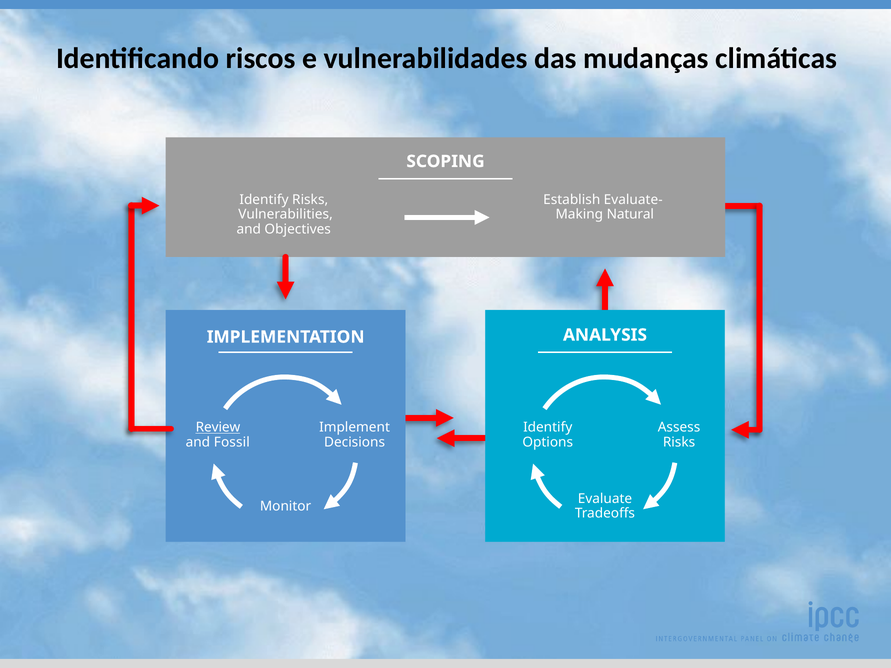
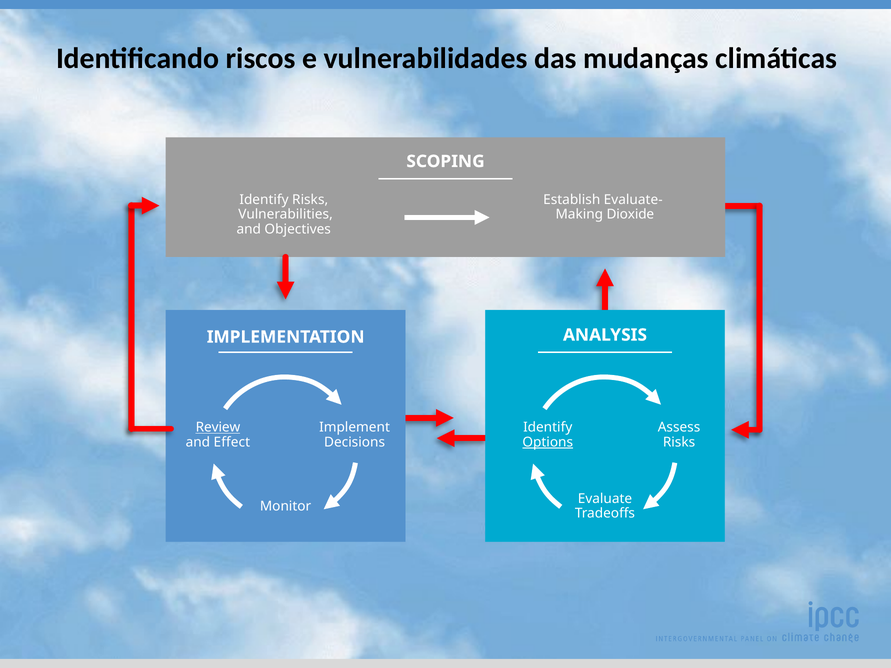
Natural: Natural -> Dioxide
Fossil: Fossil -> Effect
Options underline: none -> present
